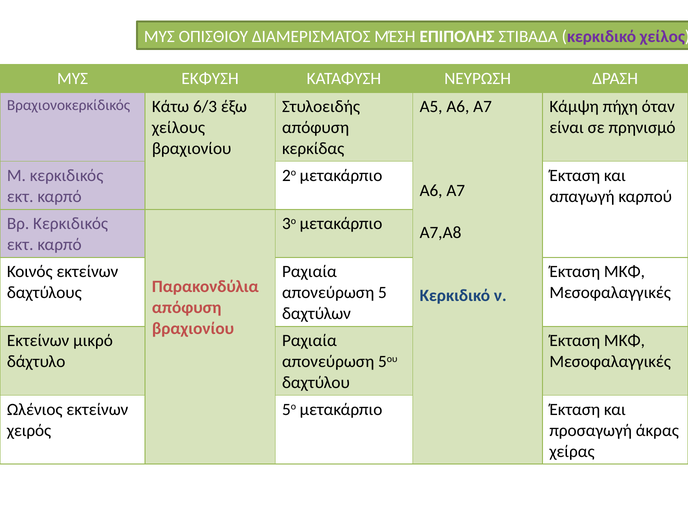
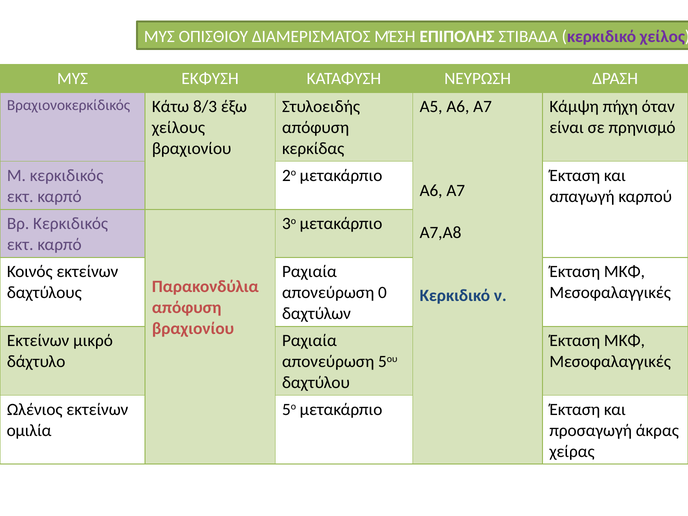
6/3: 6/3 -> 8/3
5: 5 -> 0
χειρός: χειρός -> ομιλία
